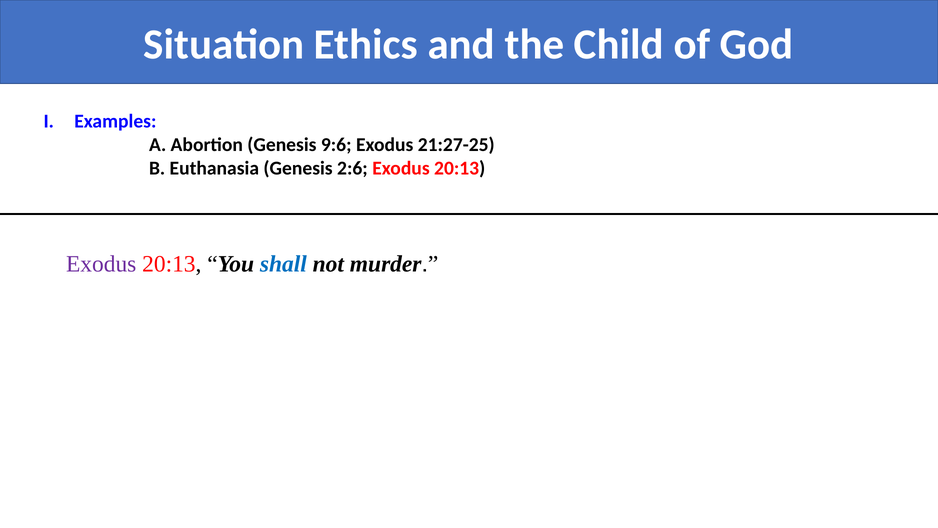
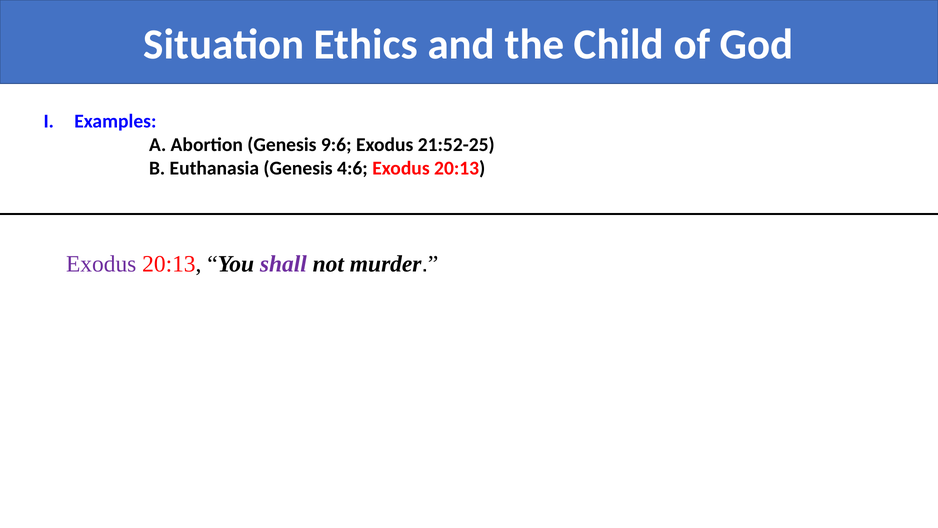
21:27-25: 21:27-25 -> 21:52-25
2:6: 2:6 -> 4:6
shall colour: blue -> purple
